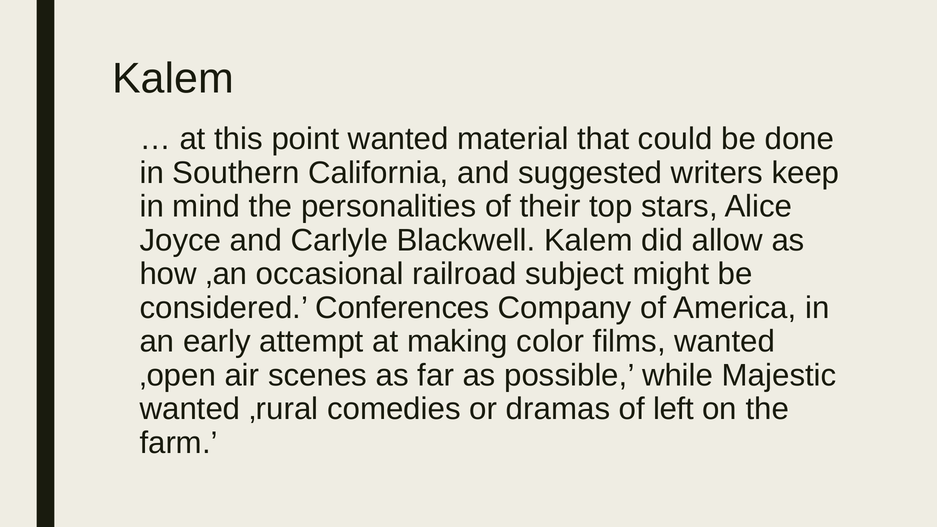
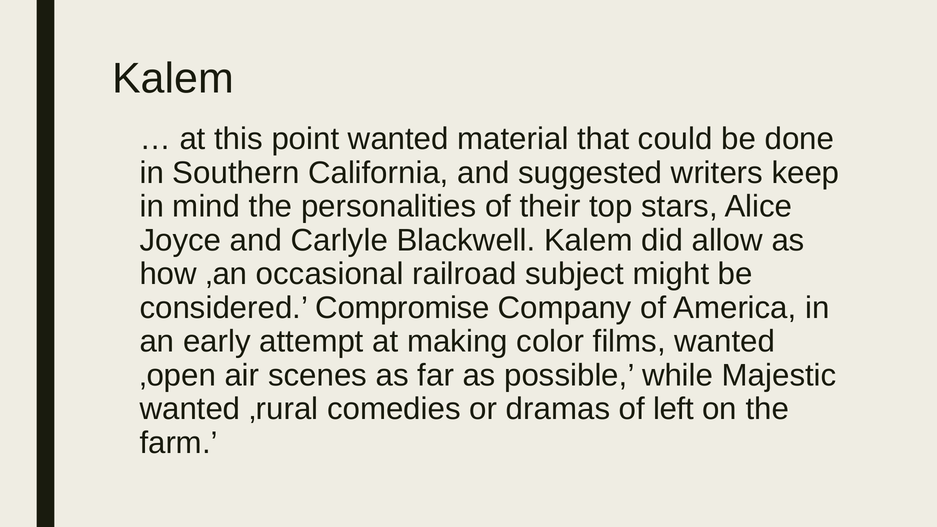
Conferences: Conferences -> Compromise
